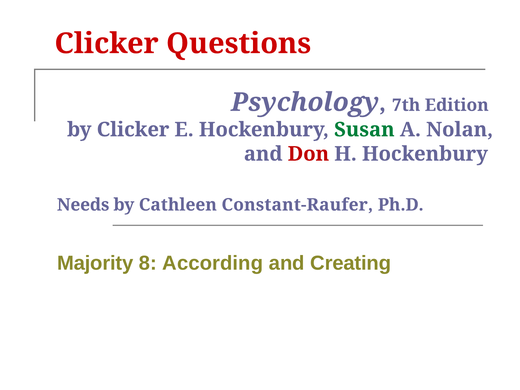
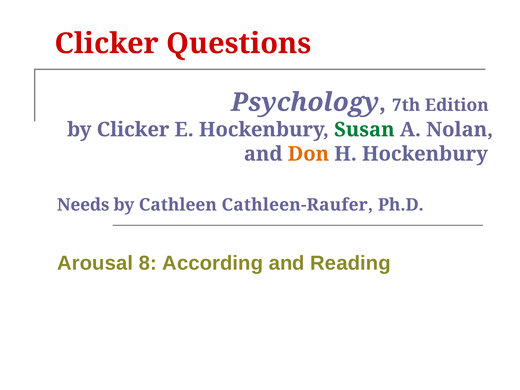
Don colour: red -> orange
Constant-Raufer: Constant-Raufer -> Cathleen-Raufer
Majority: Majority -> Arousal
Creating: Creating -> Reading
